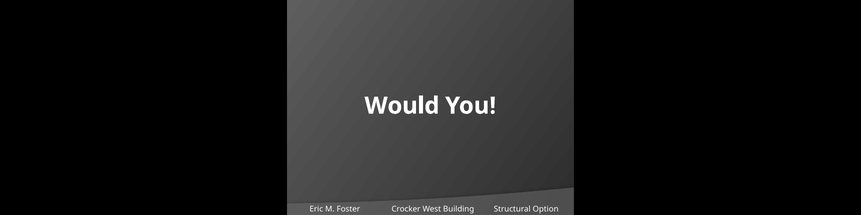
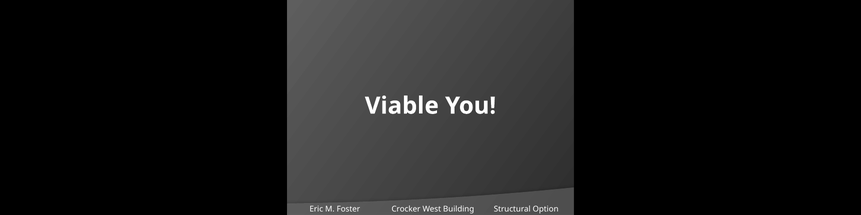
Would: Would -> Viable
